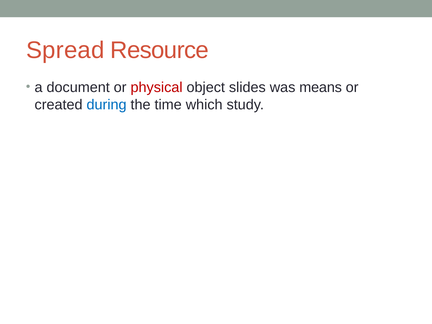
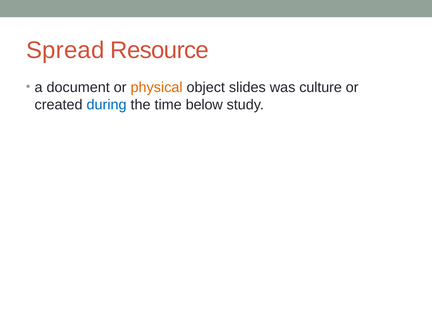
physical colour: red -> orange
means: means -> culture
which: which -> below
